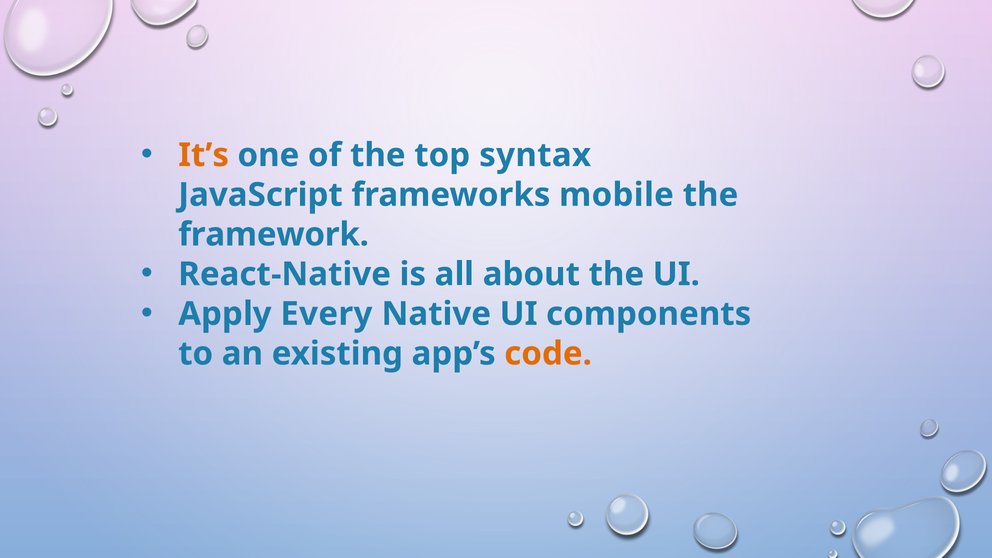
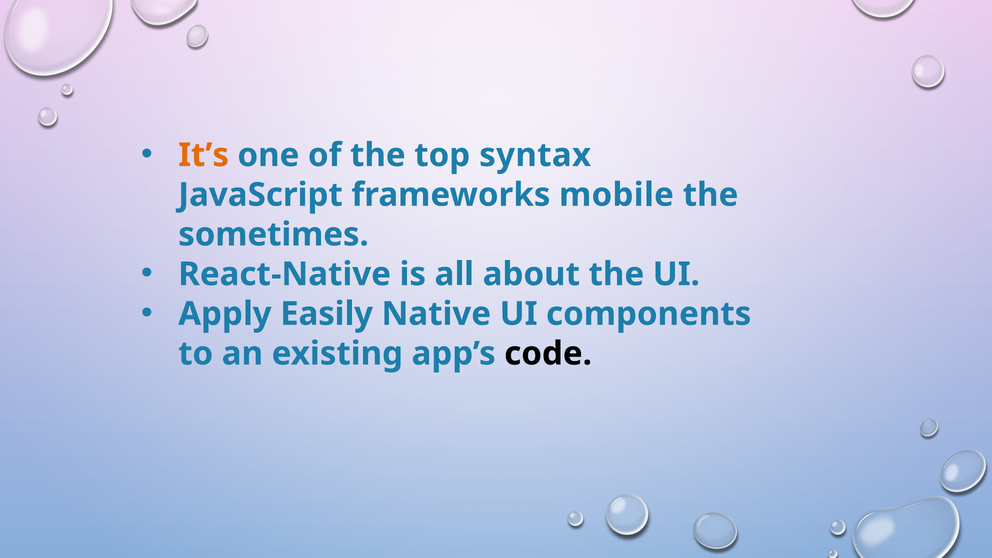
framework: framework -> sometimes
Every: Every -> Easily
code colour: orange -> black
